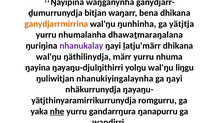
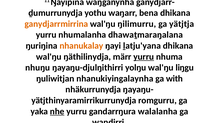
bitjan: bitjan -> yothu
ŋunhinha: ŋunhinha -> ŋilimurru
nhanukalay colour: purple -> orange
ḻatju'märr: ḻatju'märr -> ḻatju'yana
yurru at (144, 57) underline: none -> present
ŋayina: ŋayina -> nhuŋu
ga ŋayi: ŋayi -> with
ŋanapurru: ŋanapurru -> walalanha
